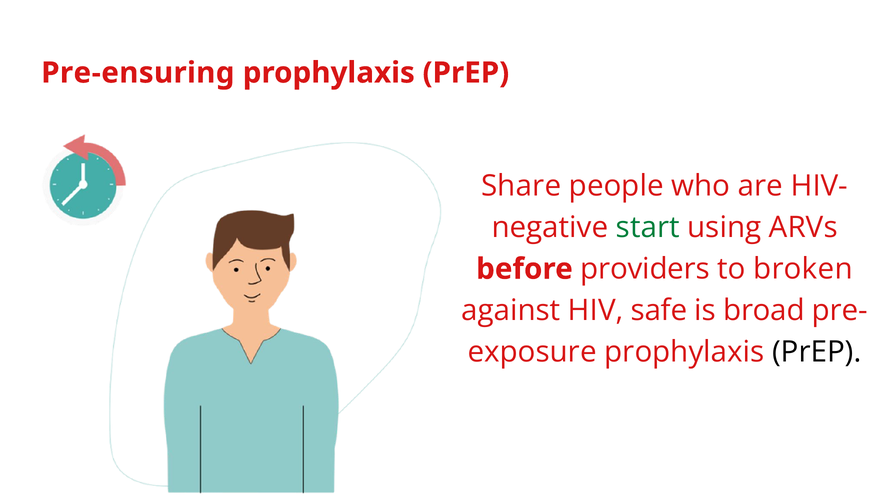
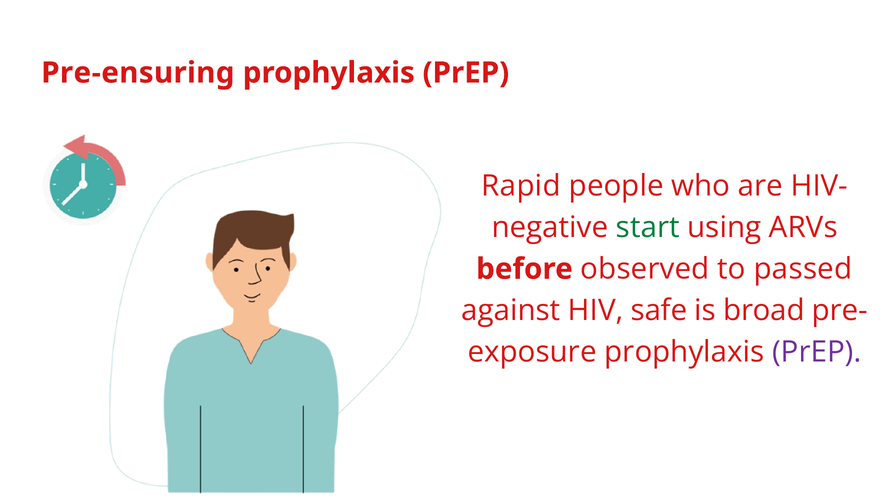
Share: Share -> Rapid
providers: providers -> observed
broken: broken -> passed
PrEP at (817, 352) colour: black -> purple
